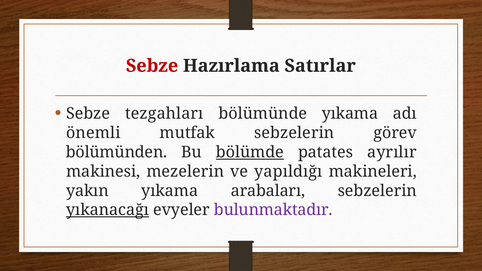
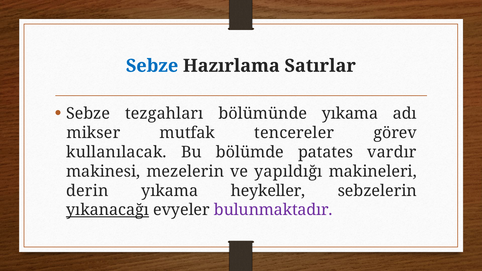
Sebze at (152, 66) colour: red -> blue
önemli: önemli -> mikser
mutfak sebzelerin: sebzelerin -> tencereler
bölümünden: bölümünden -> kullanılacak
bölümde underline: present -> none
ayrılır: ayrılır -> vardır
yakın: yakın -> derin
arabaları: arabaları -> heykeller
